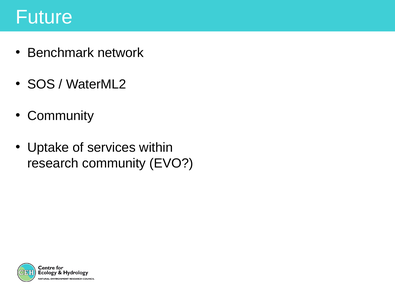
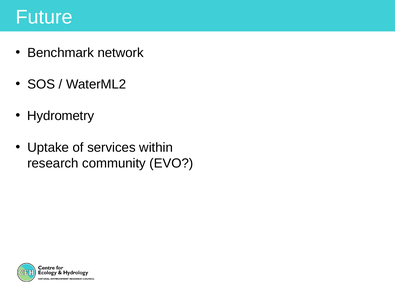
Community at (61, 116): Community -> Hydrometry
